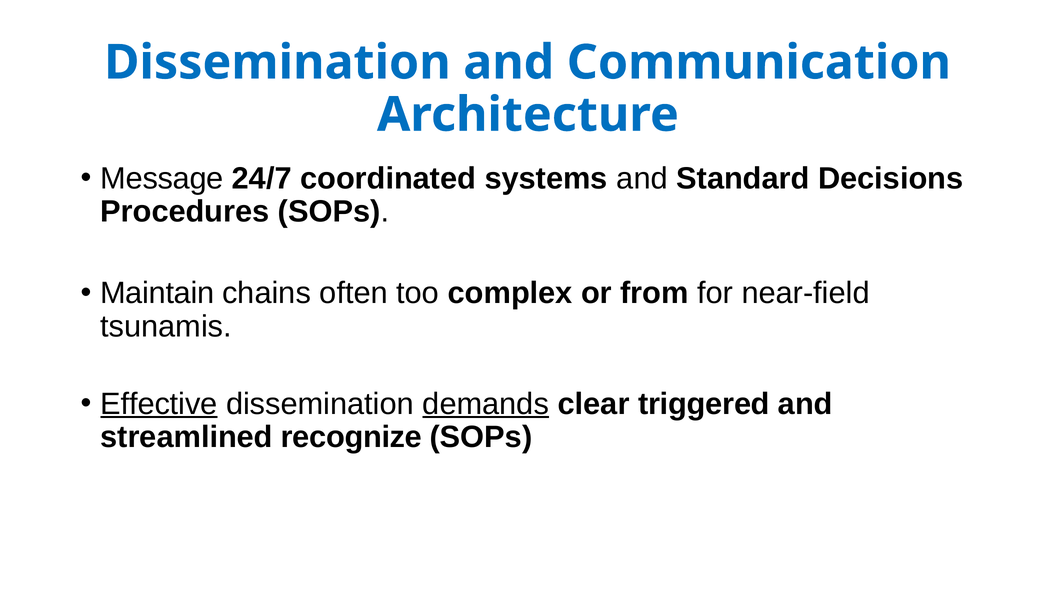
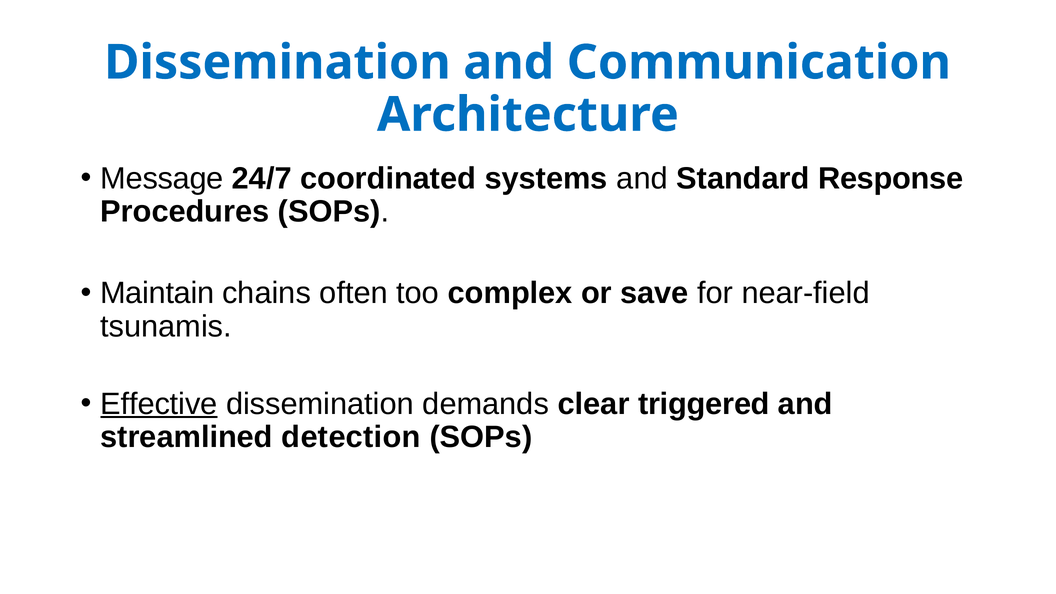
Decisions: Decisions -> Response
from: from -> save
demands underline: present -> none
recognize: recognize -> detection
